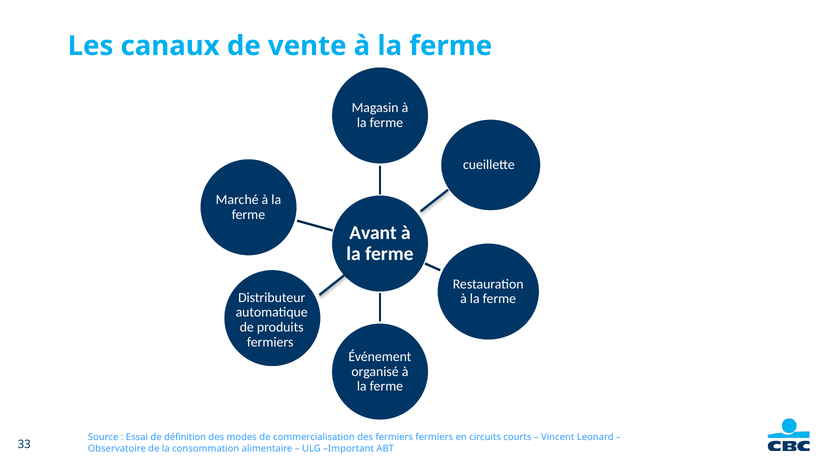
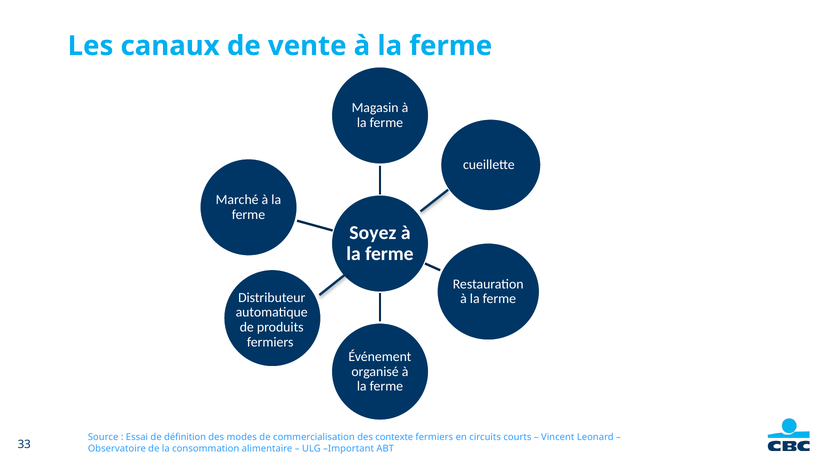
Avant: Avant -> Soyez
des fermiers: fermiers -> contexte
